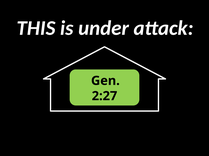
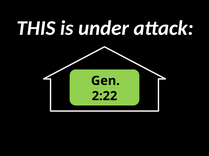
2:27: 2:27 -> 2:22
